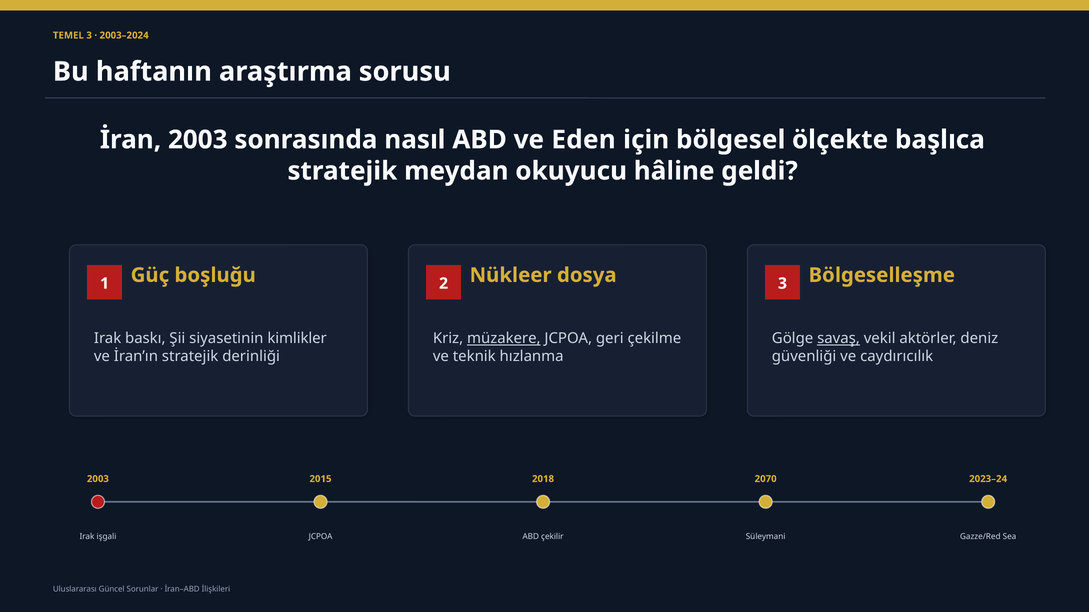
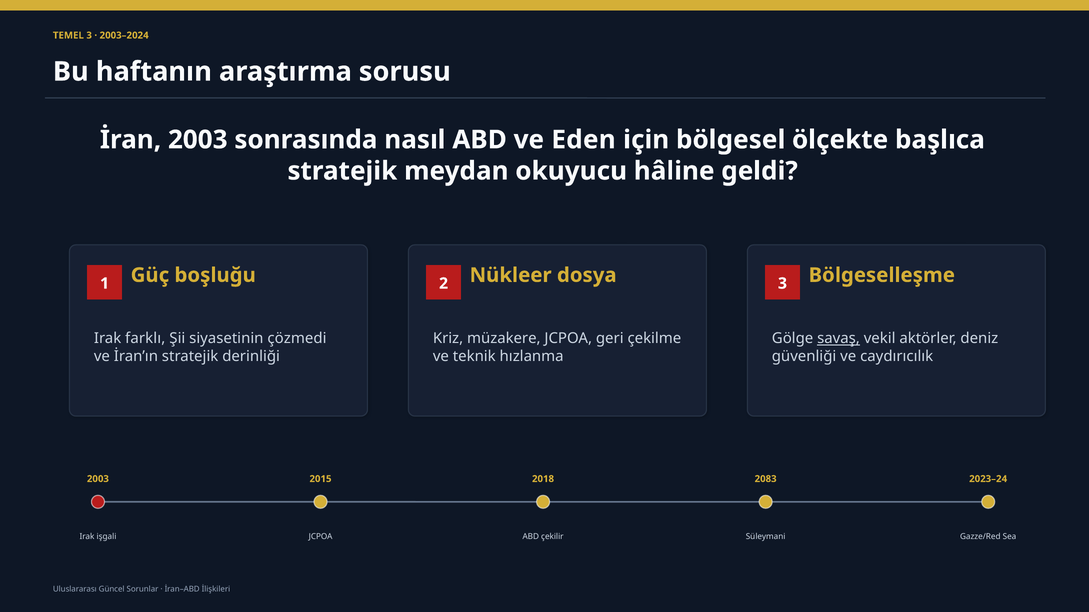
baskı: baskı -> farklı
kimlikler: kimlikler -> çözmedi
müzakere underline: present -> none
2070: 2070 -> 2083
